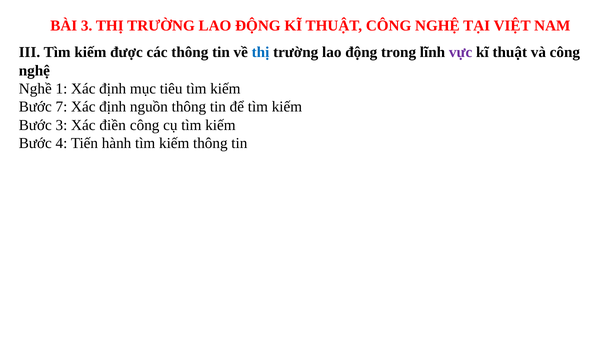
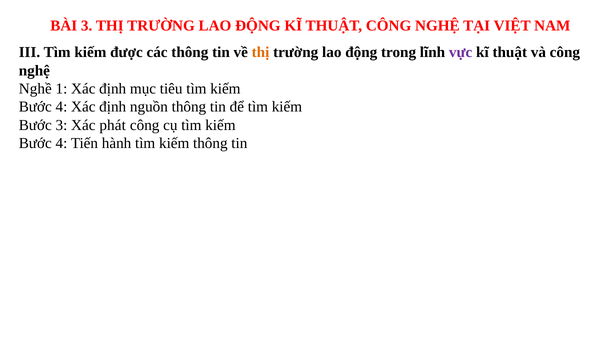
thị at (261, 52) colour: blue -> orange
7 at (61, 107): 7 -> 4
điền: điền -> phát
